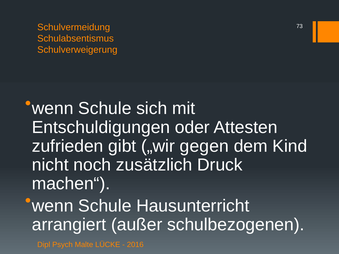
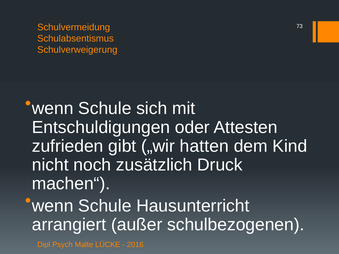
gegen: gegen -> hatten
